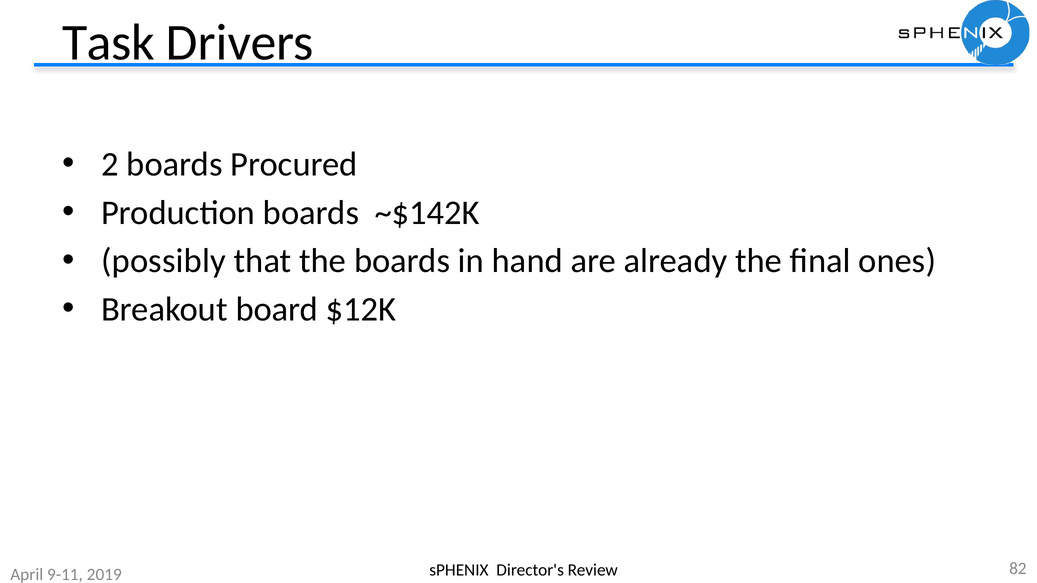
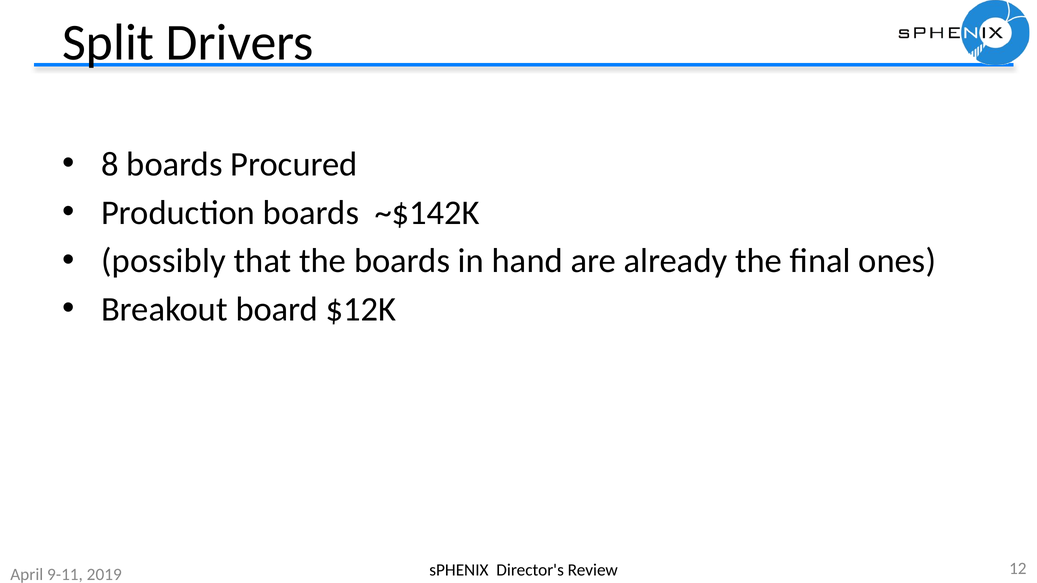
Task: Task -> Split
2: 2 -> 8
82: 82 -> 12
